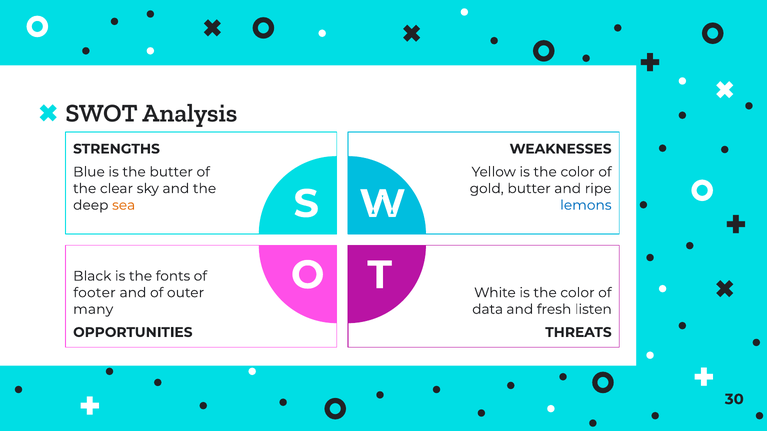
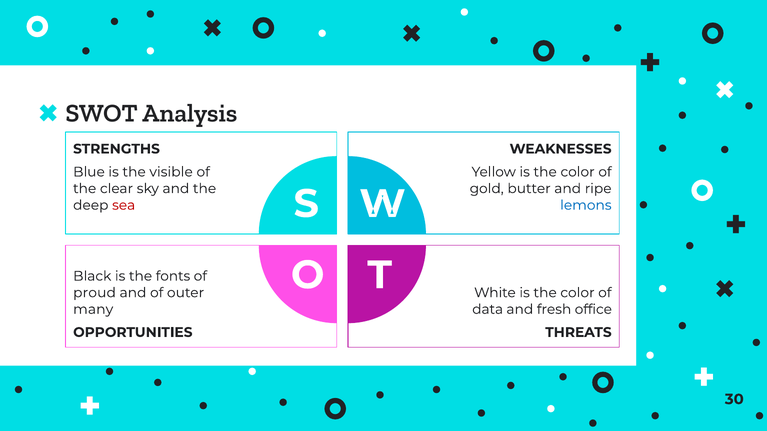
the butter: butter -> visible
sea colour: orange -> red
footer: footer -> proud
listen: listen -> office
